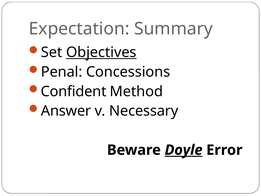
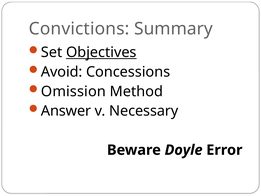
Expectation: Expectation -> Convictions
Penal: Penal -> Avoid
Confident: Confident -> Omission
Doyle underline: present -> none
